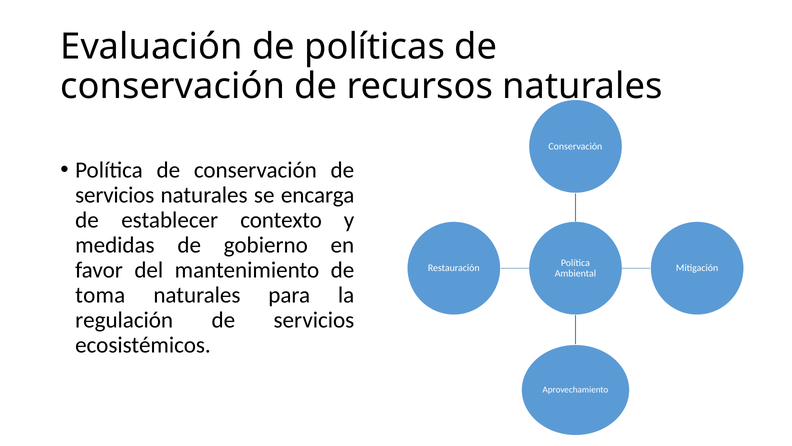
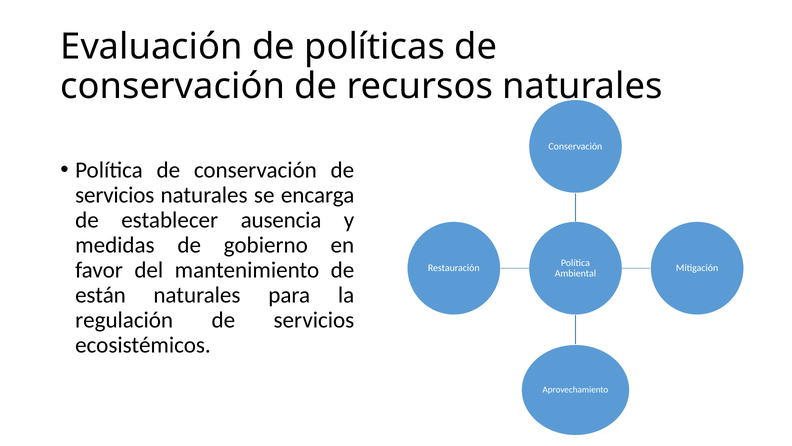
contexto: contexto -> ausencia
toma: toma -> están
